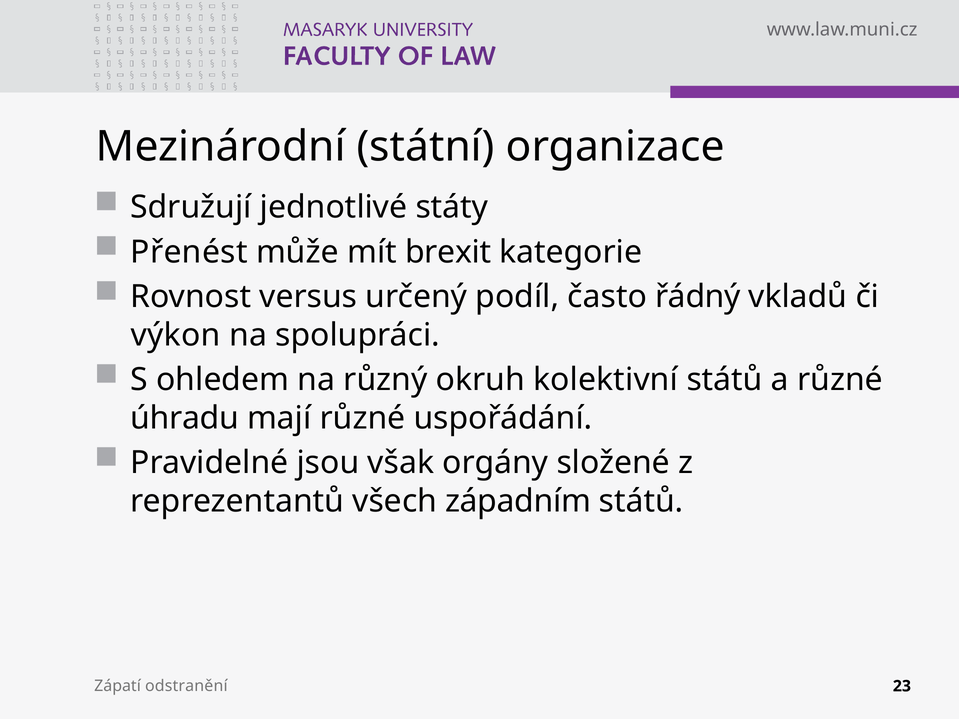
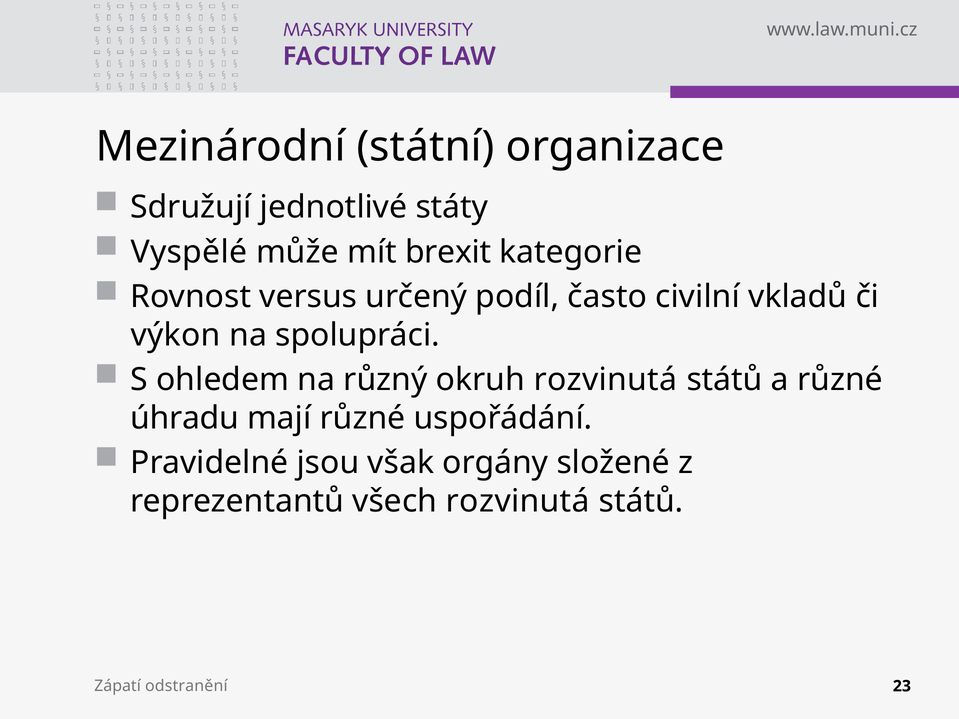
Přenést: Přenést -> Vyspělé
řádný: řádný -> civilní
okruh kolektivní: kolektivní -> rozvinutá
všech západním: západním -> rozvinutá
